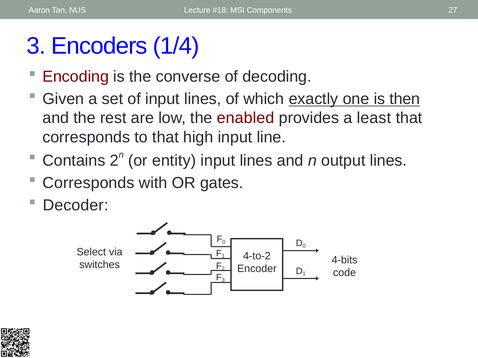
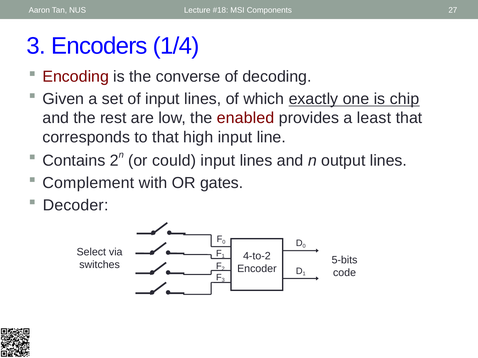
then: then -> chip
entity: entity -> could
Corresponds at (88, 183): Corresponds -> Complement
4-bits: 4-bits -> 5-bits
